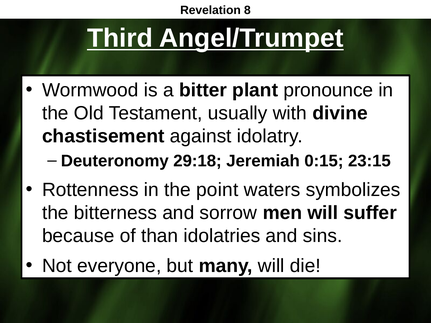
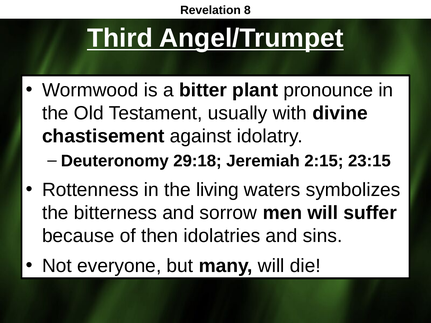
0:15: 0:15 -> 2:15
point: point -> living
than: than -> then
